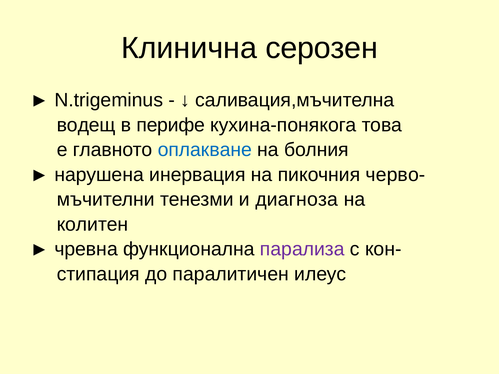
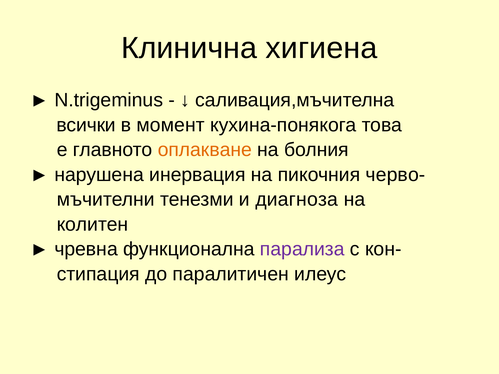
серозен: серозен -> хигиена
водещ: водещ -> всички
перифе: перифе -> момент
оплакване colour: blue -> orange
